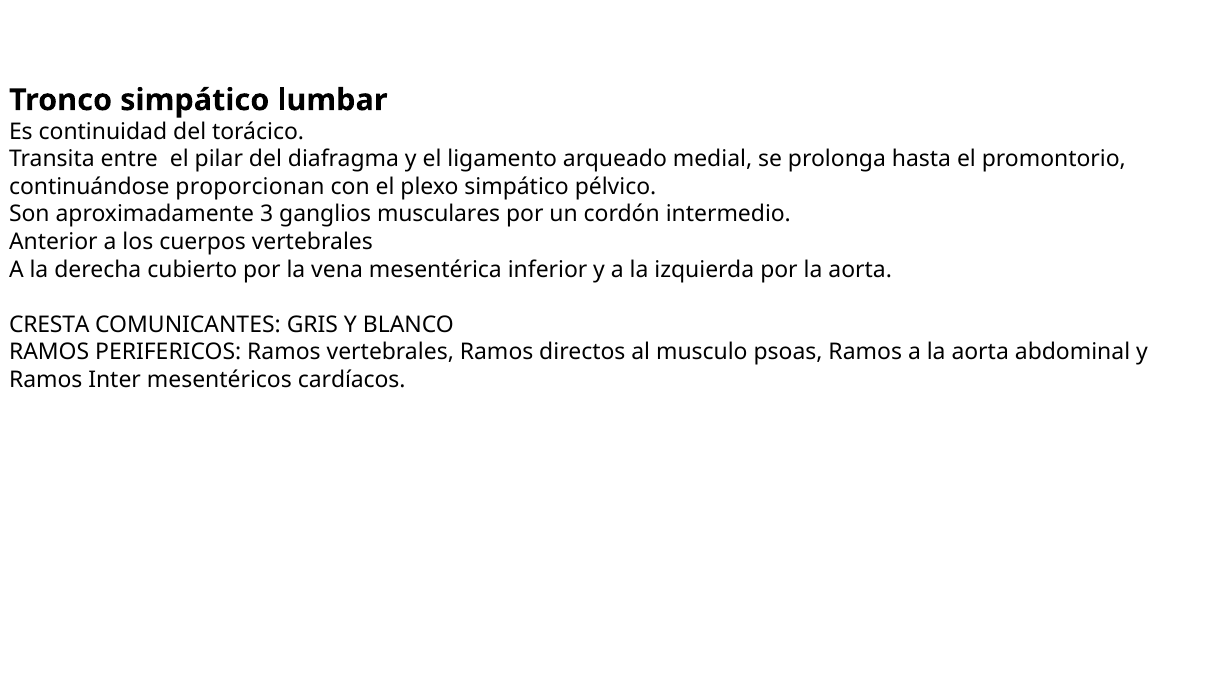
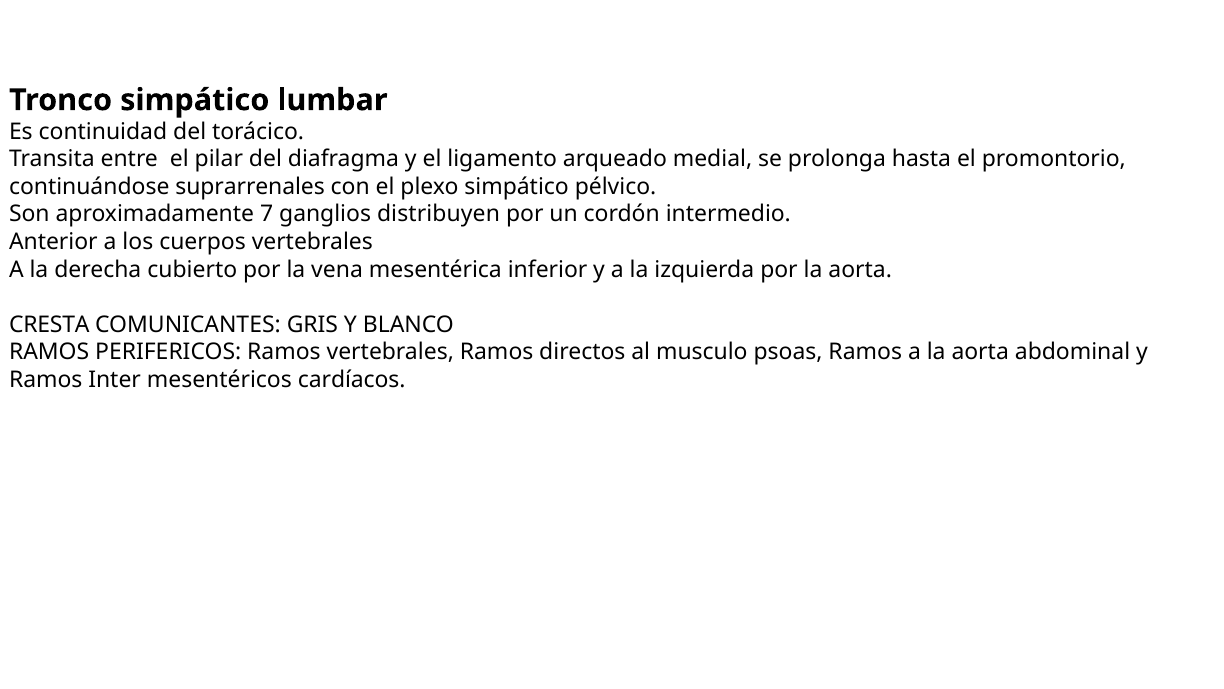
proporcionan: proporcionan -> suprarrenales
3: 3 -> 7
musculares: musculares -> distribuyen
